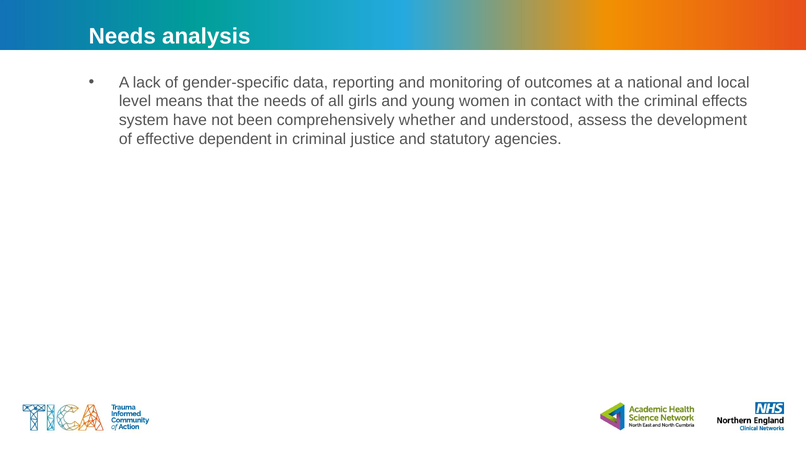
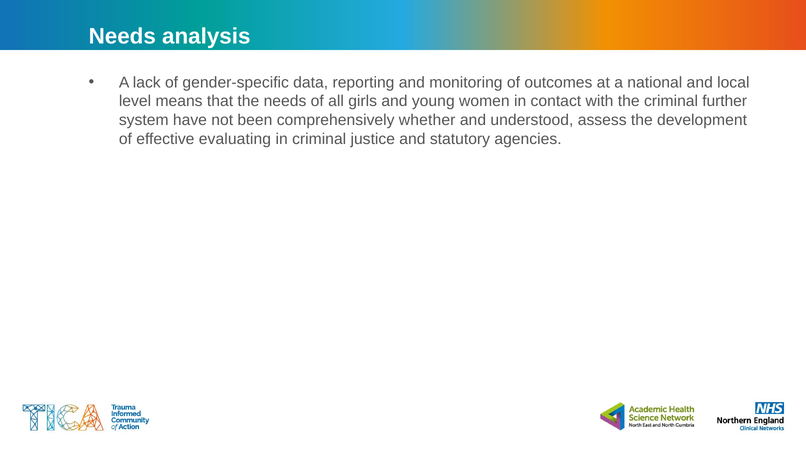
effects: effects -> further
dependent: dependent -> evaluating
